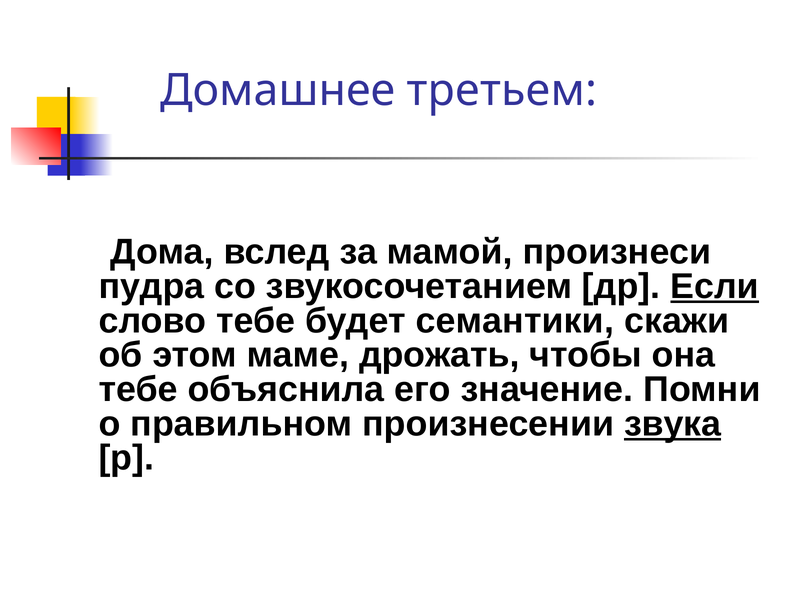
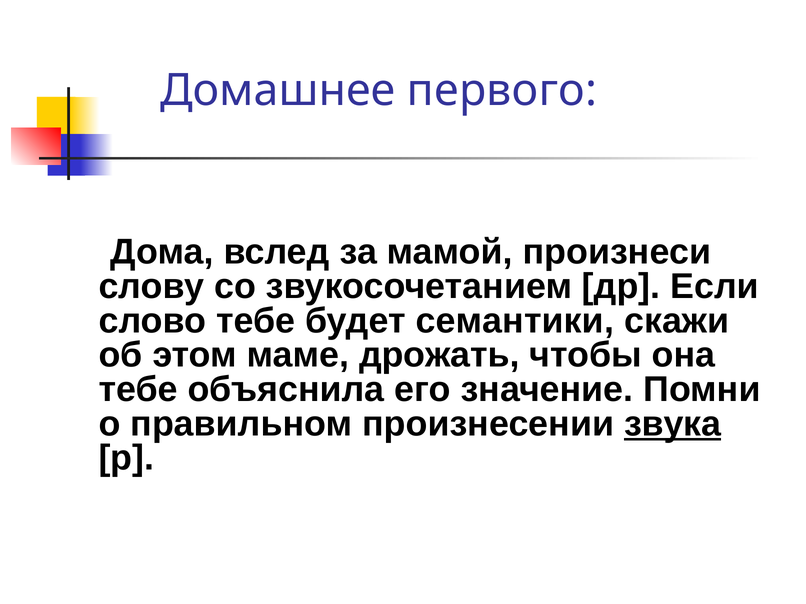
третьем: третьем -> первого
пудра: пудра -> слову
Если underline: present -> none
